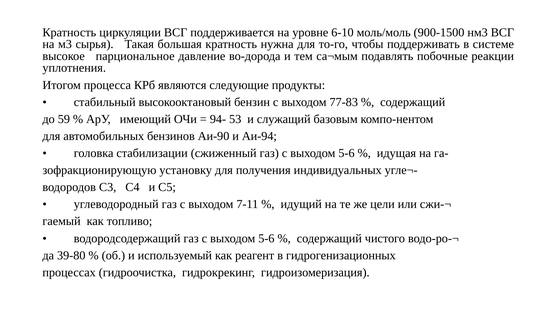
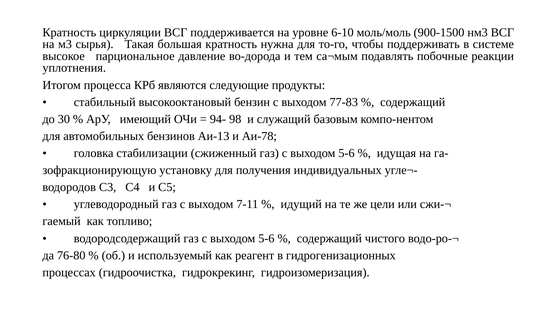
59: 59 -> 30
53: 53 -> 98
Аи-90: Аи-90 -> Аи-13
Аи-94: Аи-94 -> Аи-78
39-80: 39-80 -> 76-80
